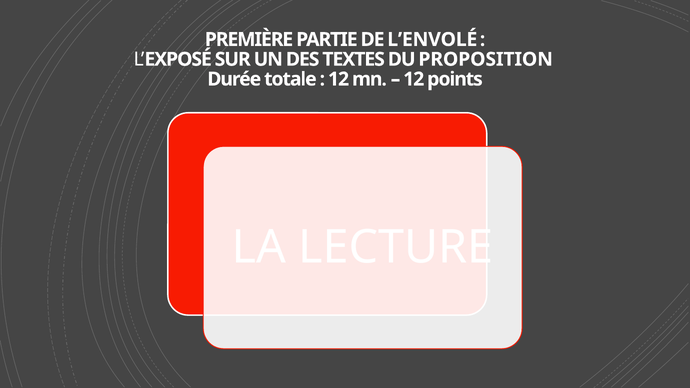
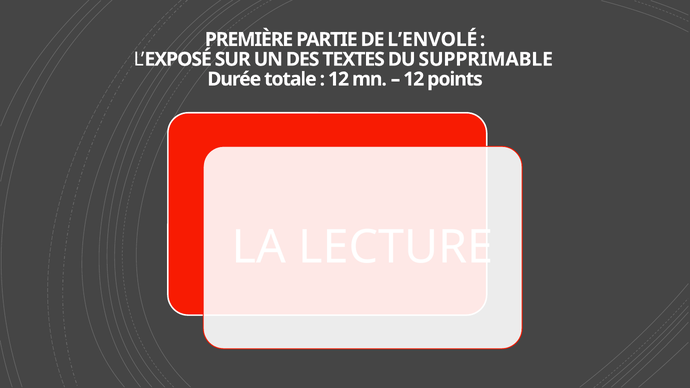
PROPOSITION: PROPOSITION -> SUPPRIMABLE
